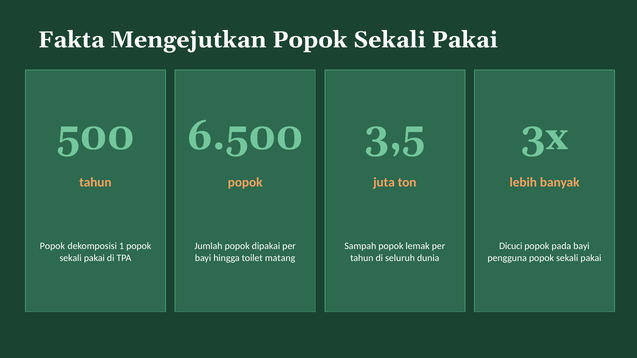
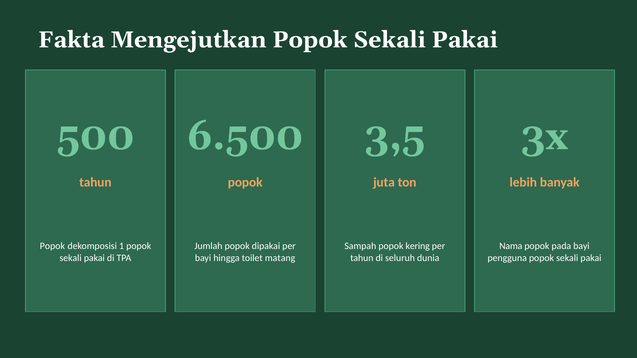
lemak: lemak -> kering
Dicuci: Dicuci -> Nama
